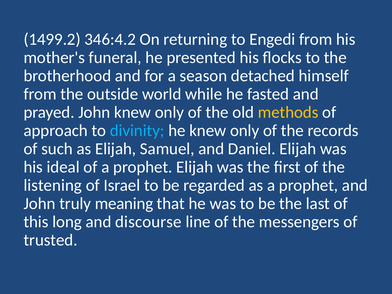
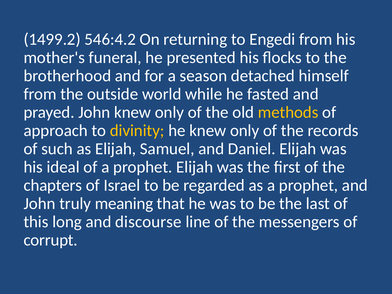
346:4.2: 346:4.2 -> 546:4.2
divinity colour: light blue -> yellow
listening: listening -> chapters
trusted: trusted -> corrupt
